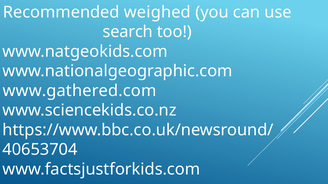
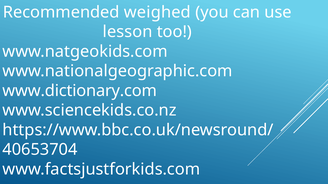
search: search -> lesson
www.gathered.com: www.gathered.com -> www.dictionary.com
